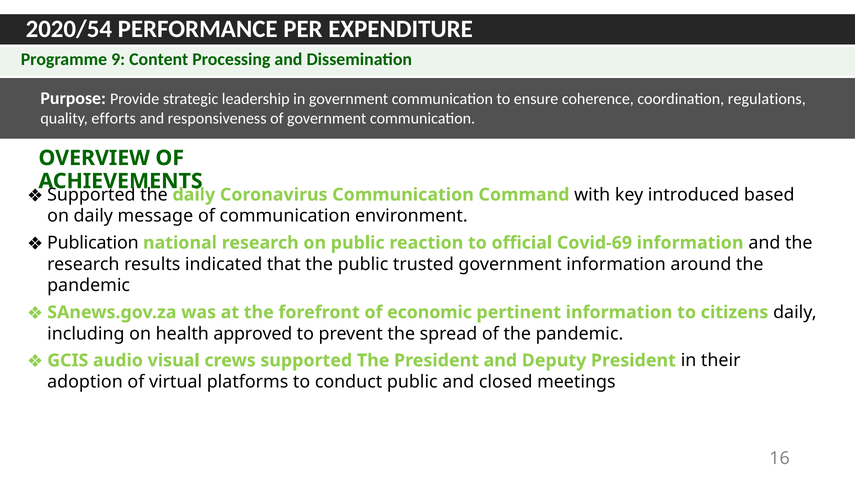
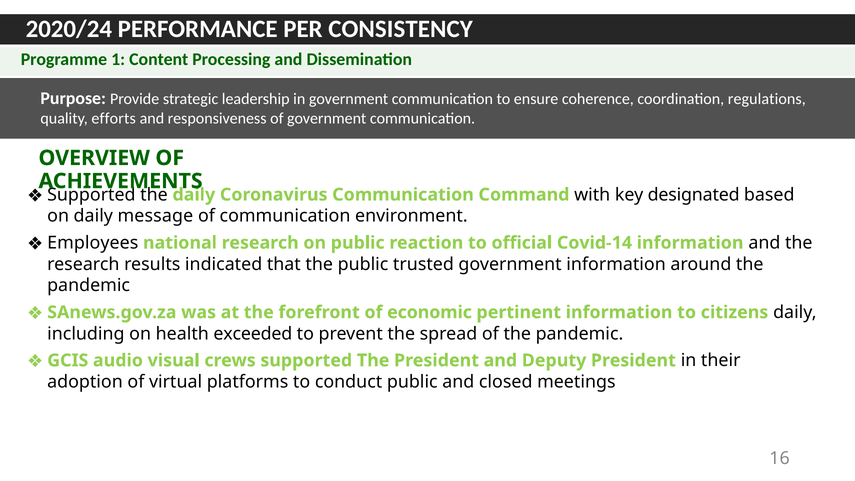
2020/54: 2020/54 -> 2020/24
EXPENDITURE: EXPENDITURE -> CONSISTENCY
9: 9 -> 1
introduced: introduced -> designated
Publication: Publication -> Employees
Covid-69: Covid-69 -> Covid-14
approved: approved -> exceeded
